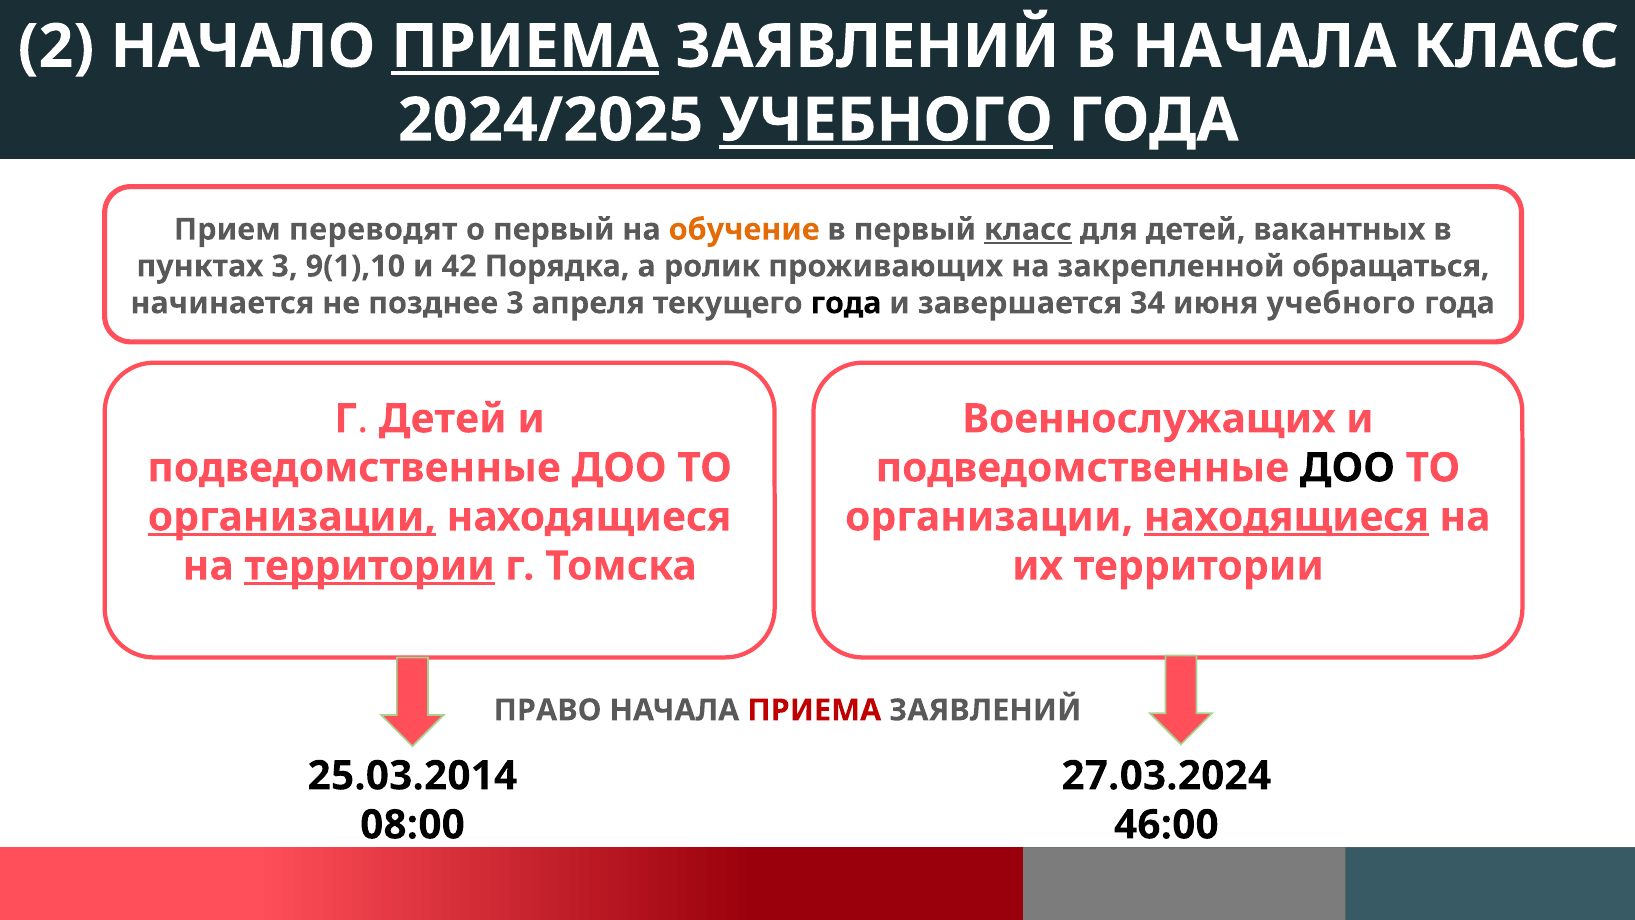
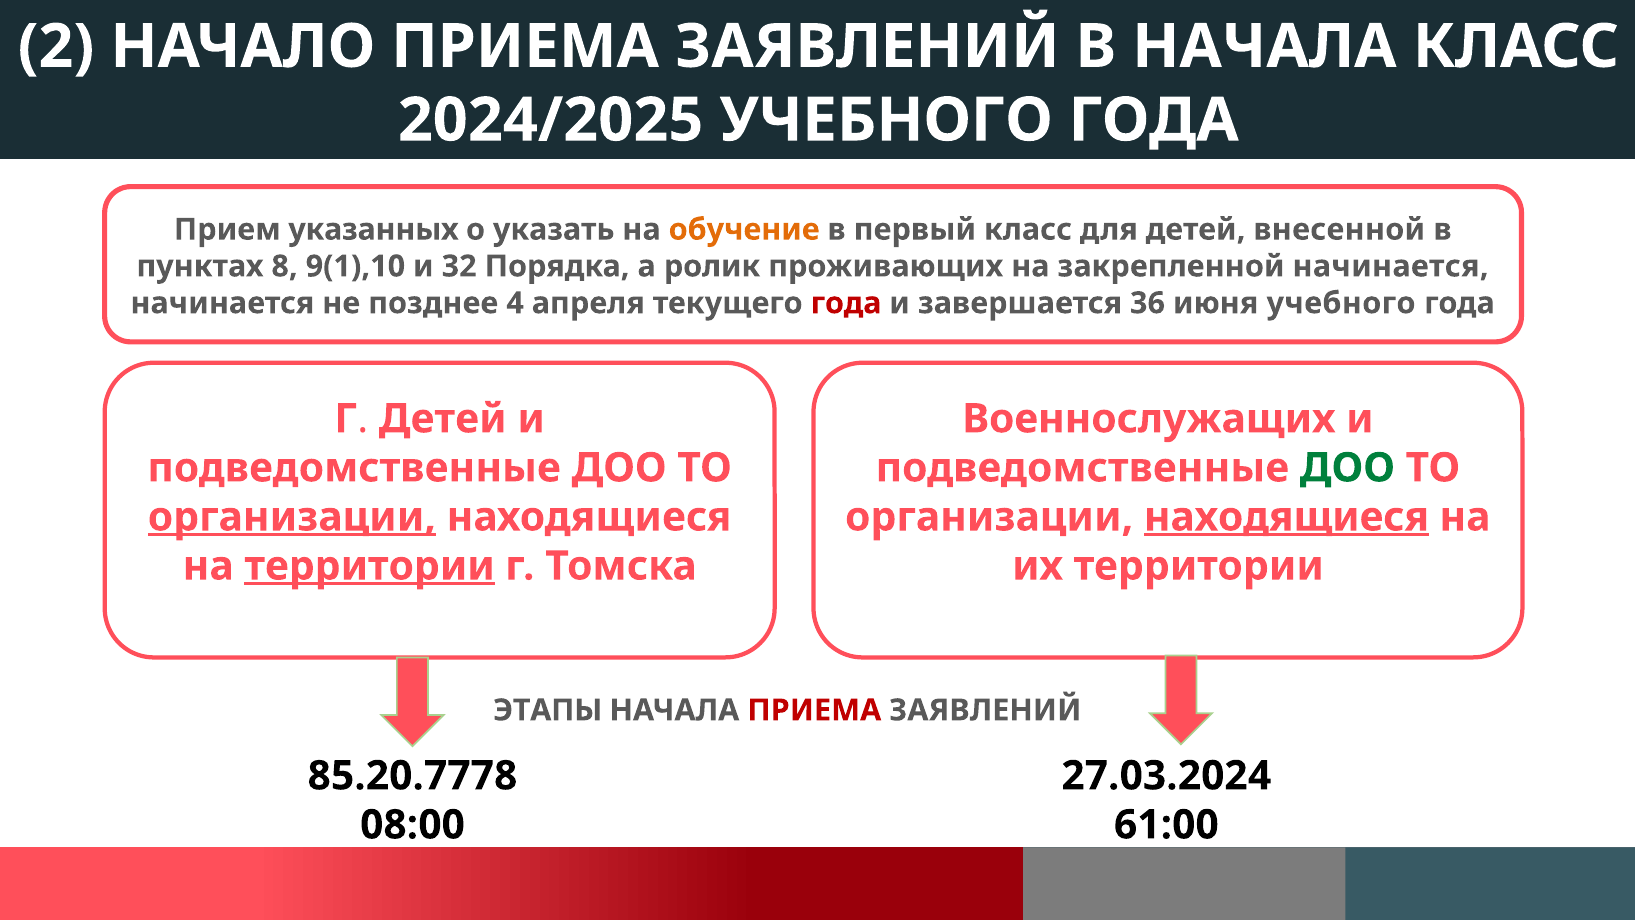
ПРИЕМА at (525, 47) underline: present -> none
УЧЕБНОГО at (886, 120) underline: present -> none
переводят: переводят -> указанных
о первый: первый -> указать
класс at (1028, 229) underline: present -> none
вакантных: вакантных -> внесенной
пунктах 3: 3 -> 8
42: 42 -> 32
закрепленной обращаться: обращаться -> начинается
позднее 3: 3 -> 4
года at (846, 303) colour: black -> red
34: 34 -> 36
ДОО at (1347, 468) colour: black -> green
ПРАВО: ПРАВО -> ЭТАПЫ
25.03.2014: 25.03.2014 -> 85.20.7778
46:00: 46:00 -> 61:00
